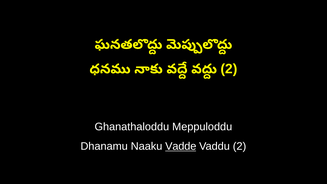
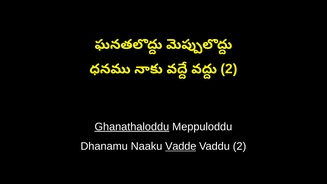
Ghanathaloddu underline: none -> present
